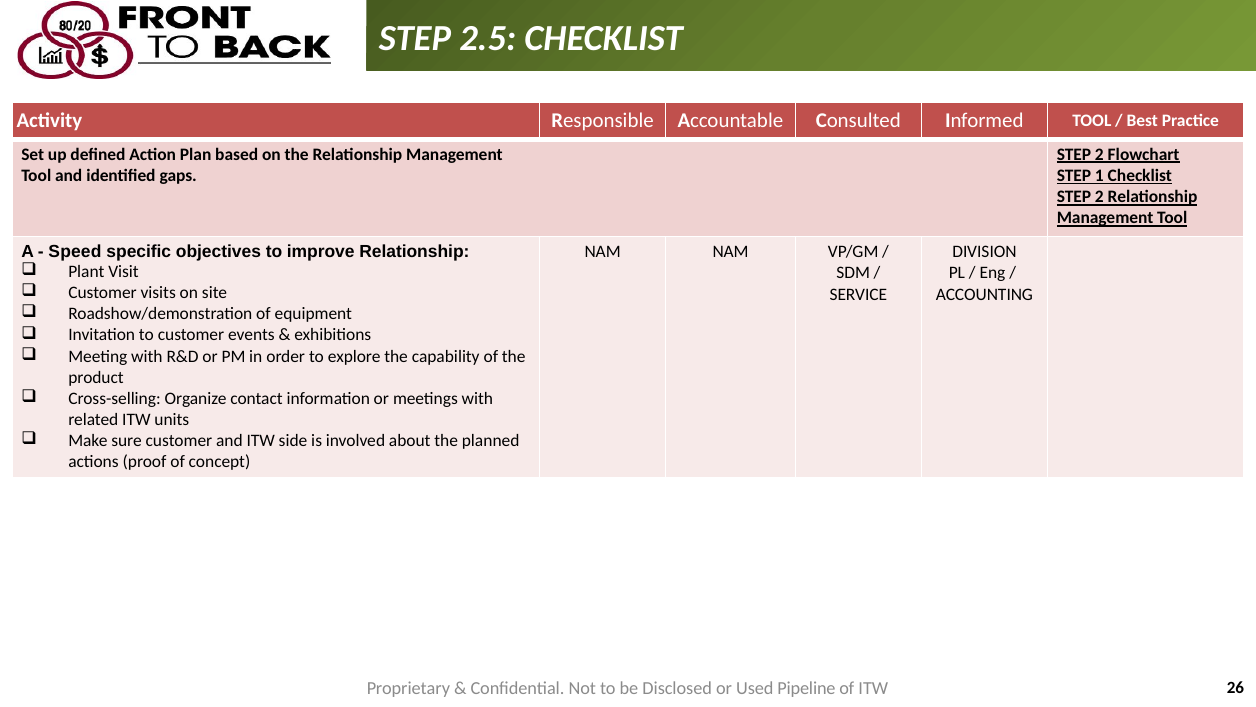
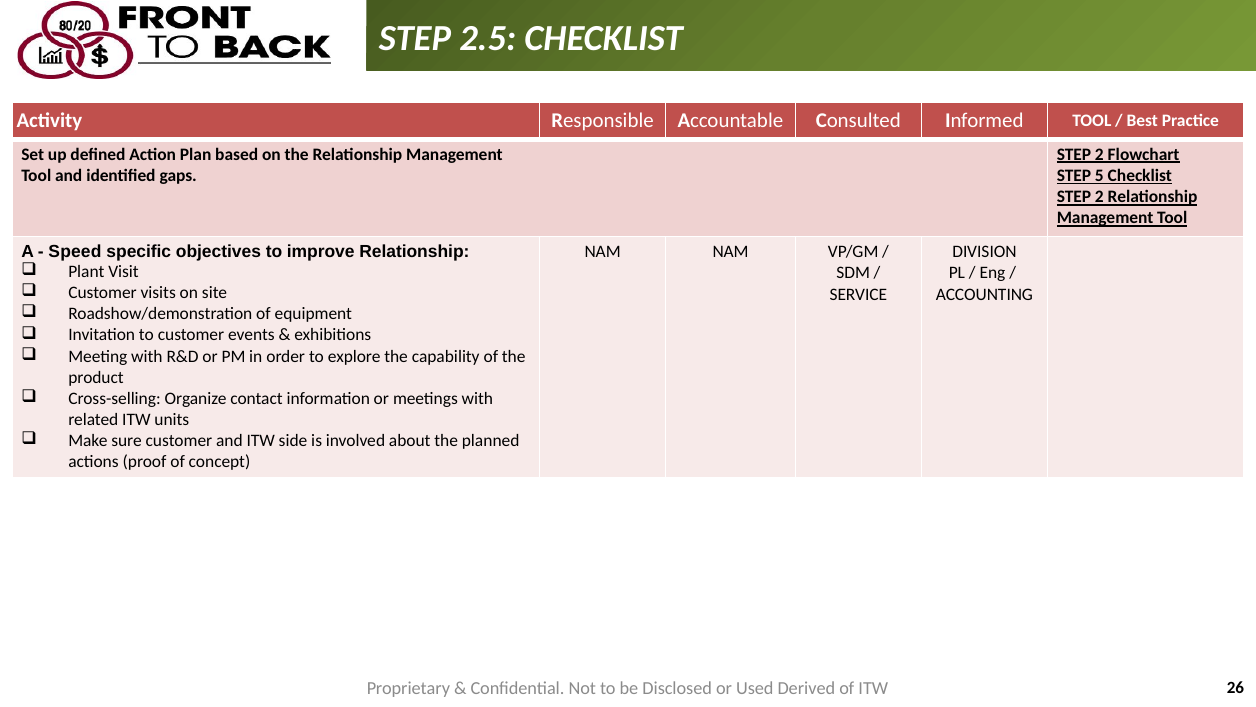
1: 1 -> 5
Pipeline: Pipeline -> Derived
